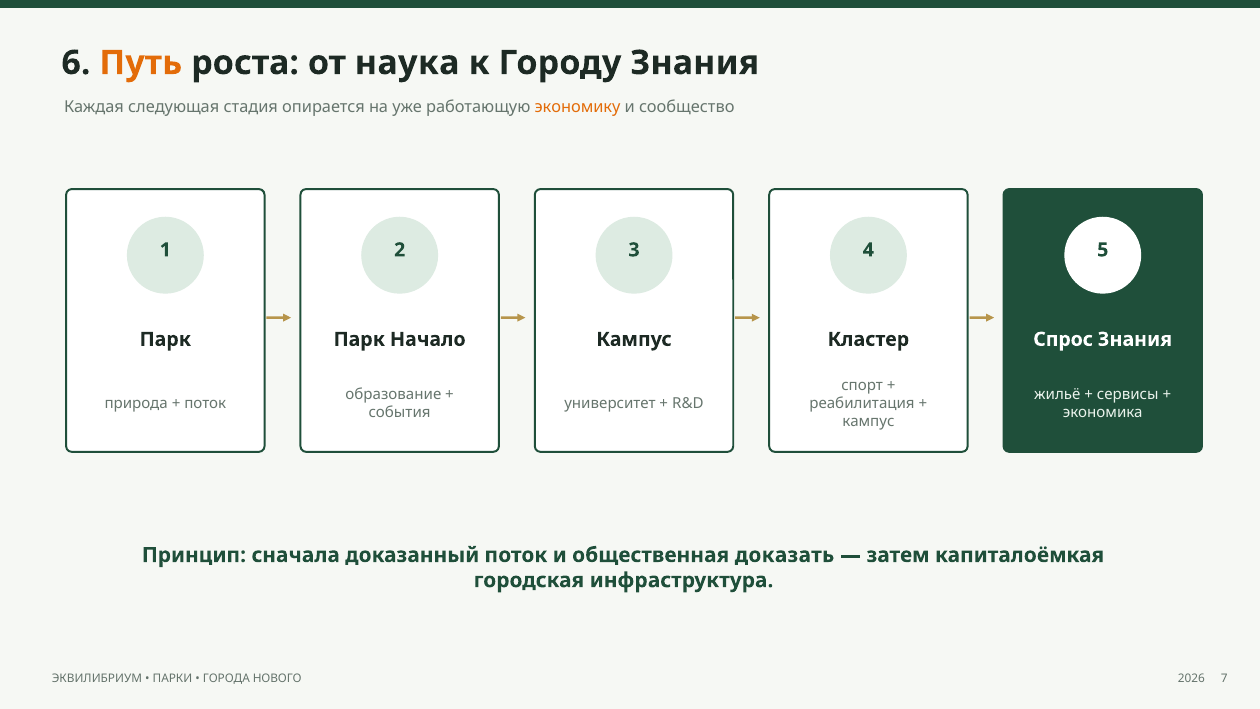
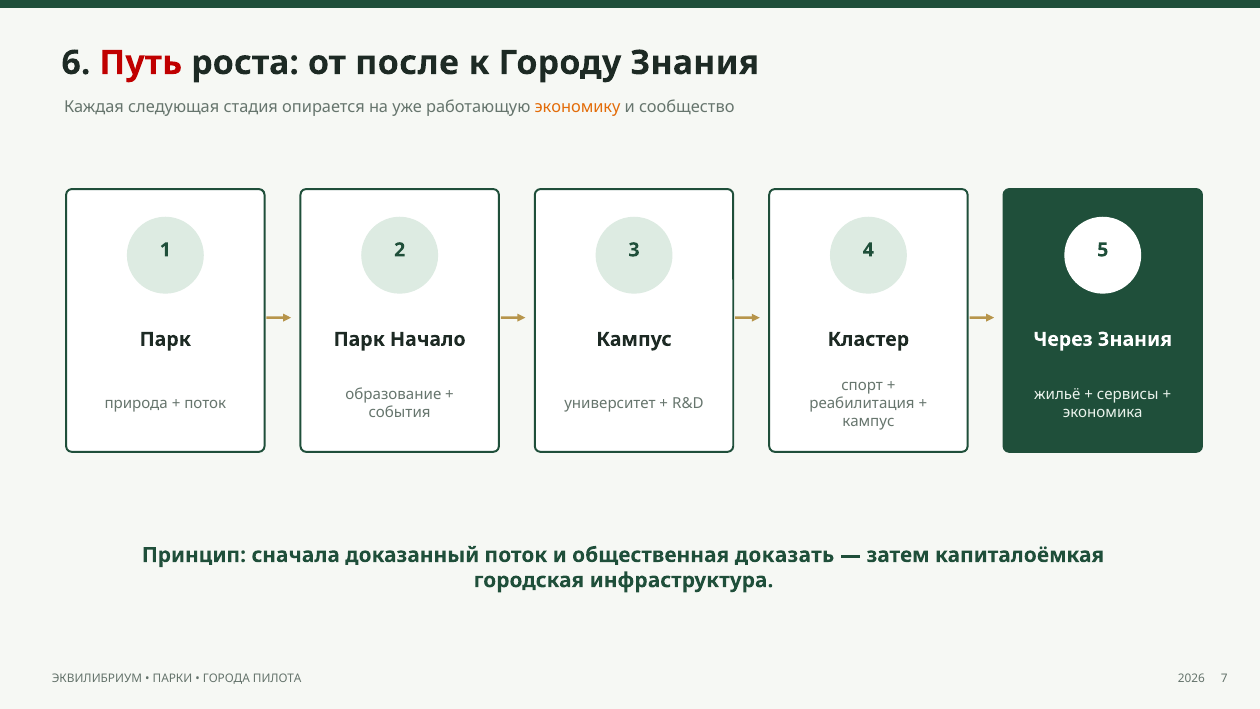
Путь colour: orange -> red
наука: наука -> после
Спрос: Спрос -> Через
НОВОГО: НОВОГО -> ПИЛОТА
